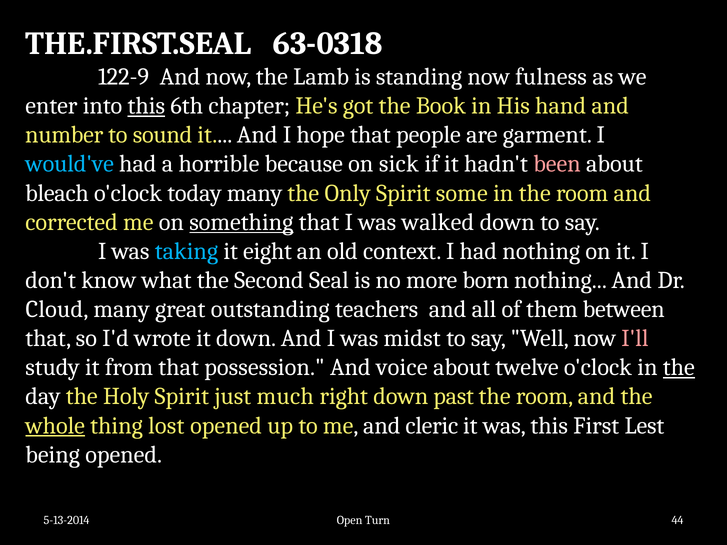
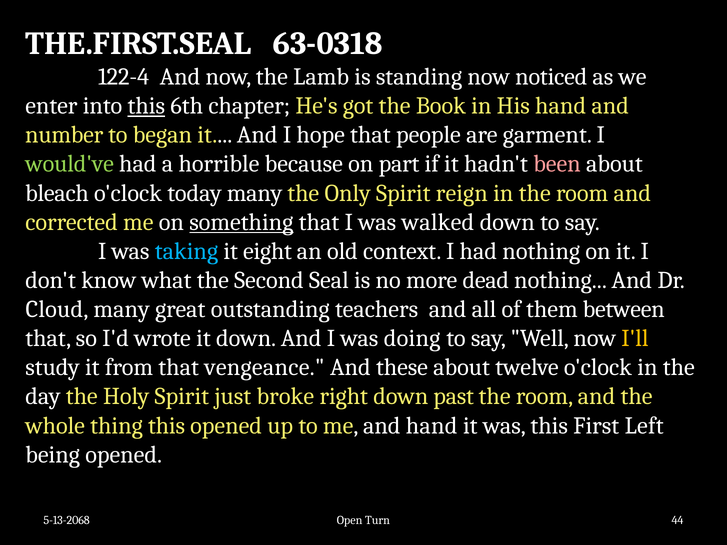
122-9: 122-9 -> 122-4
fulness: fulness -> noticed
sound: sound -> began
would've colour: light blue -> light green
sick: sick -> part
some: some -> reign
born: born -> dead
midst: midst -> doing
I'll colour: pink -> yellow
possession: possession -> vengeance
voice: voice -> these
the at (679, 368) underline: present -> none
much: much -> broke
whole underline: present -> none
thing lost: lost -> this
and cleric: cleric -> hand
Lest: Lest -> Left
5-13-2014: 5-13-2014 -> 5-13-2068
